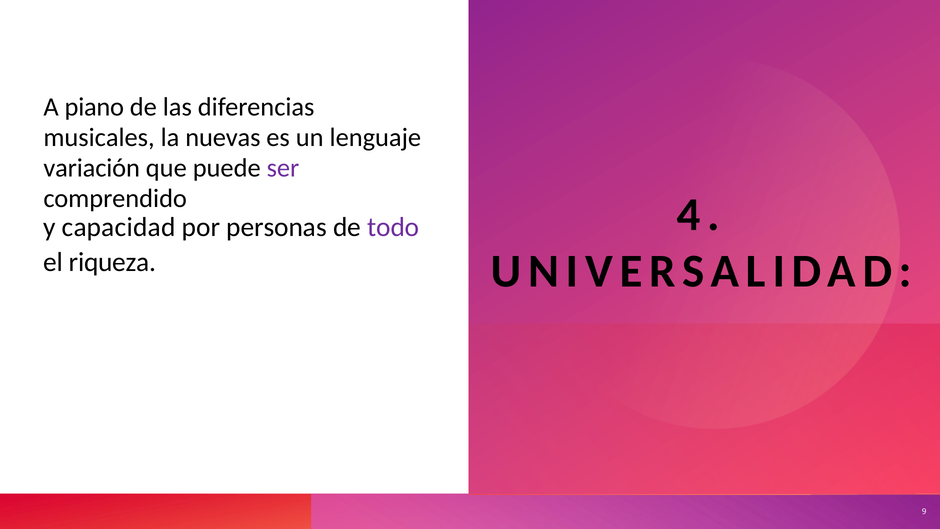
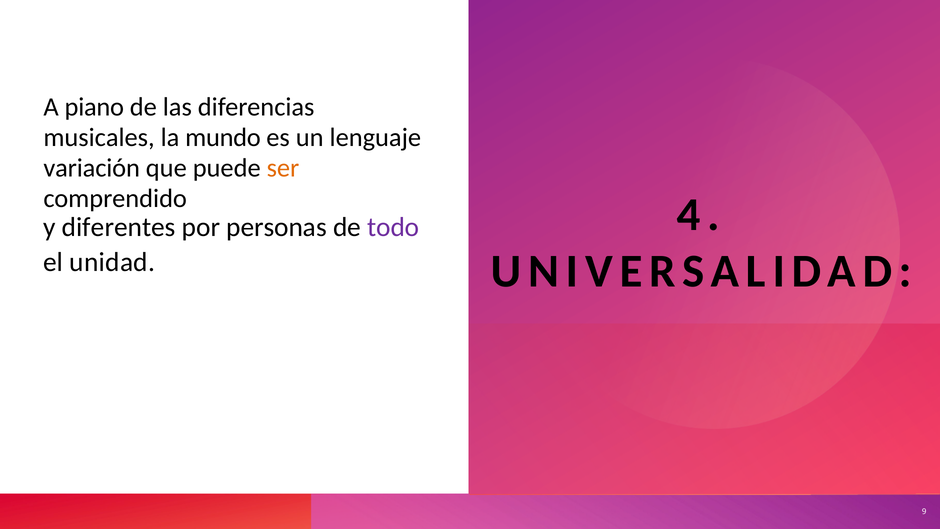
nuevas: nuevas -> mundo
ser colour: purple -> orange
capacidad: capacidad -> diferentes
riqueza: riqueza -> unidad
